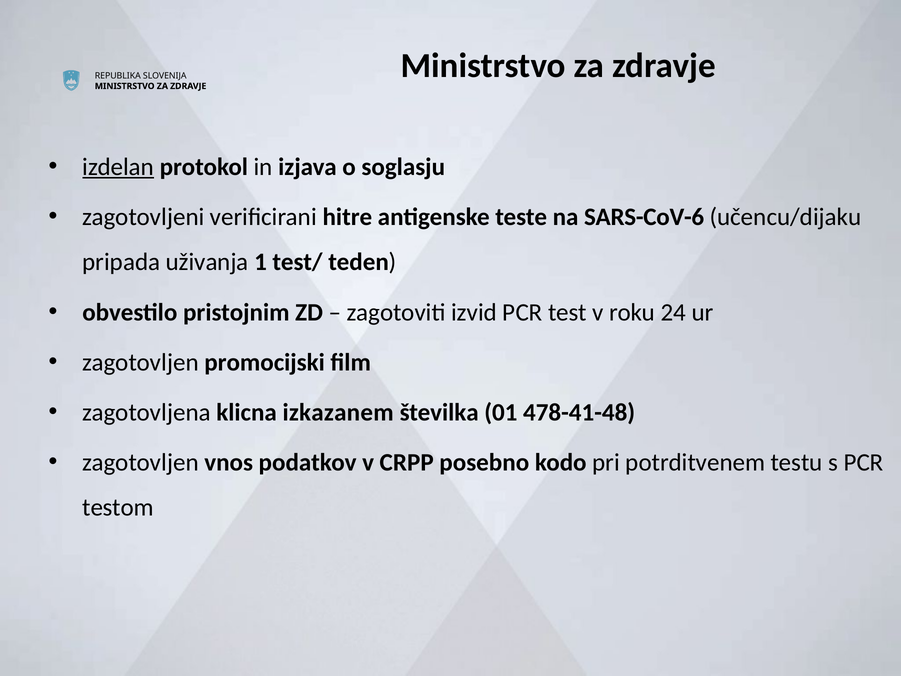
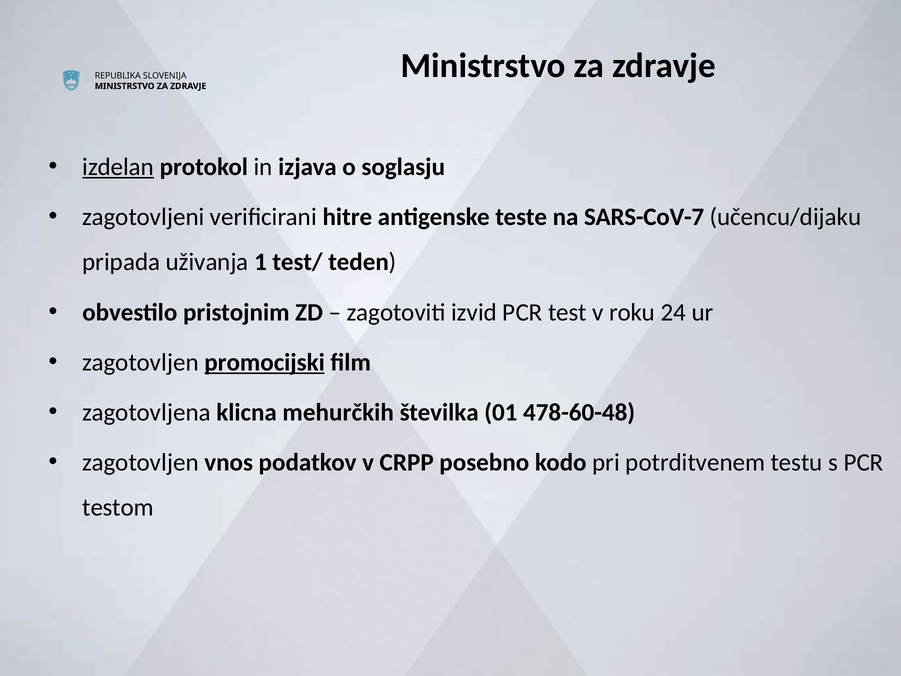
SARS-CoV-6: SARS-CoV-6 -> SARS-CoV-7
promocijski underline: none -> present
izkazanem: izkazanem -> mehurčkih
478-41-48: 478-41-48 -> 478-60-48
